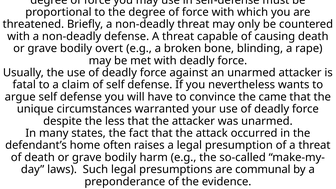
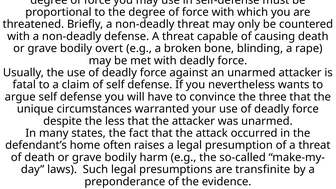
came: came -> three
communal: communal -> transfinite
